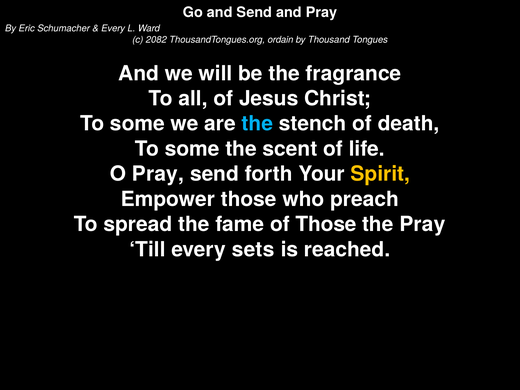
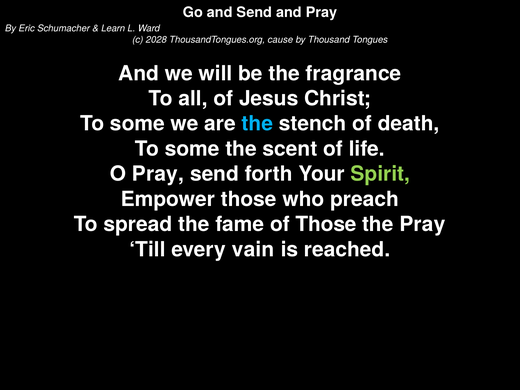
Every at (113, 28): Every -> Learn
2082: 2082 -> 2028
ordain: ordain -> cause
Spirit colour: yellow -> light green
sets: sets -> vain
